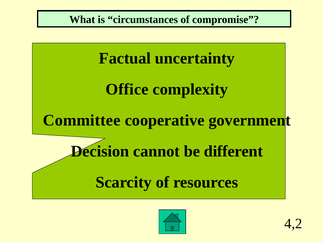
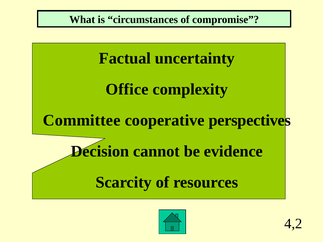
government: government -> perspectives
different: different -> evidence
